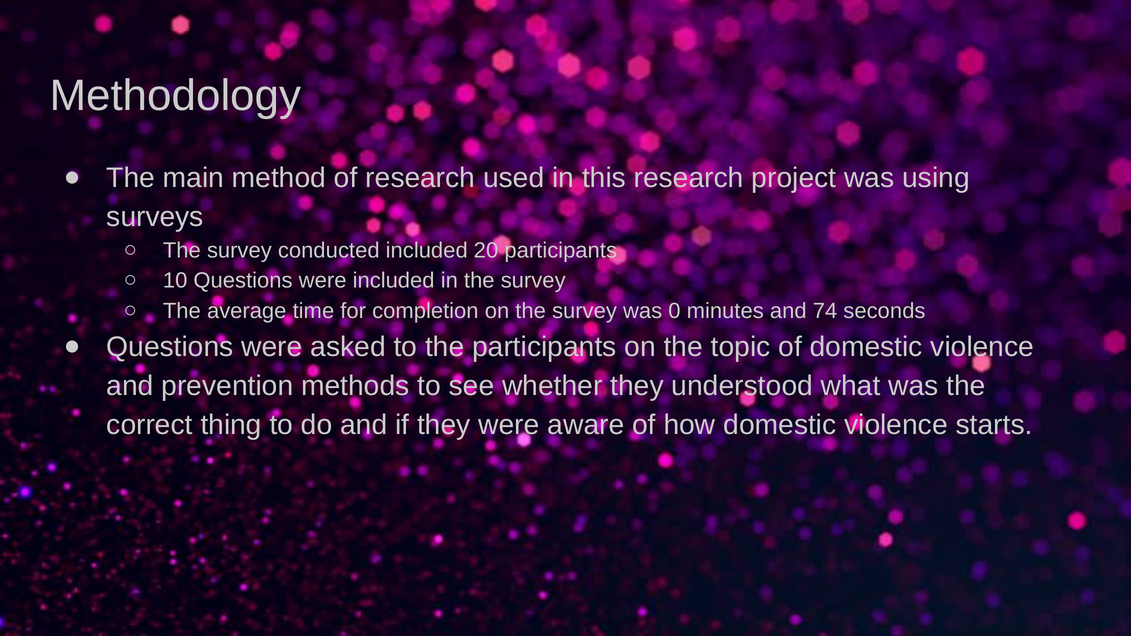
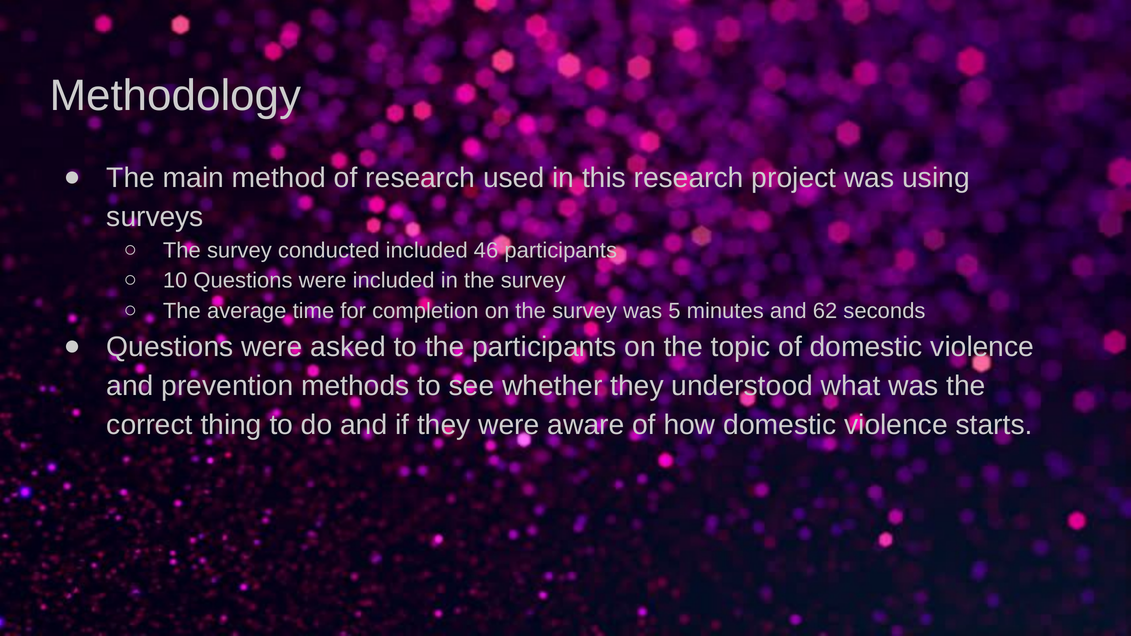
20: 20 -> 46
0: 0 -> 5
74: 74 -> 62
